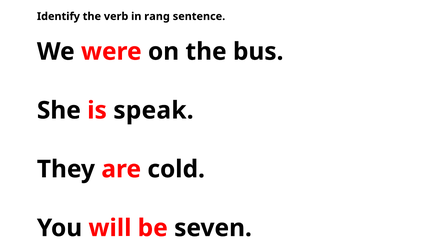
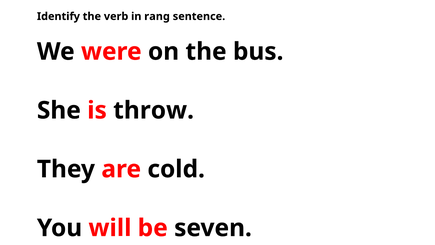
speak: speak -> throw
